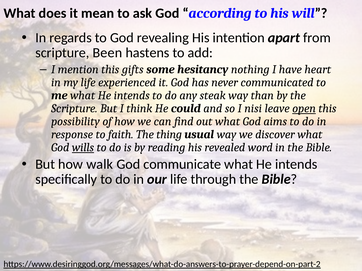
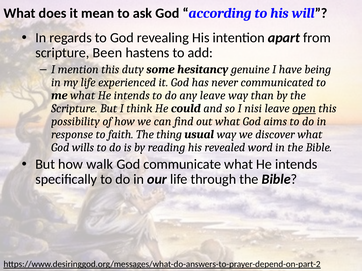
gifts: gifts -> duty
nothing: nothing -> genuine
heart: heart -> being
any steak: steak -> leave
wills underline: present -> none
